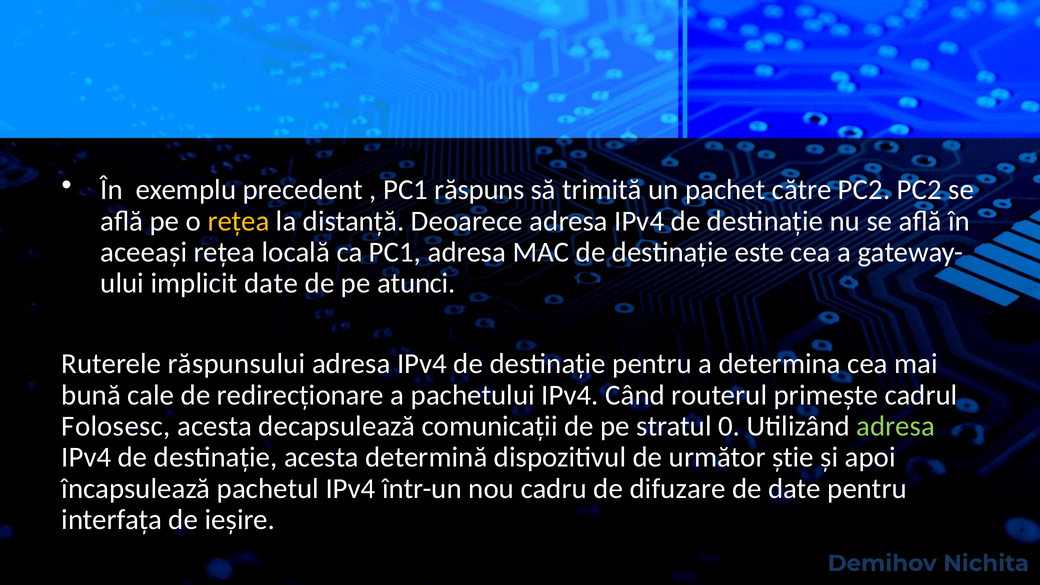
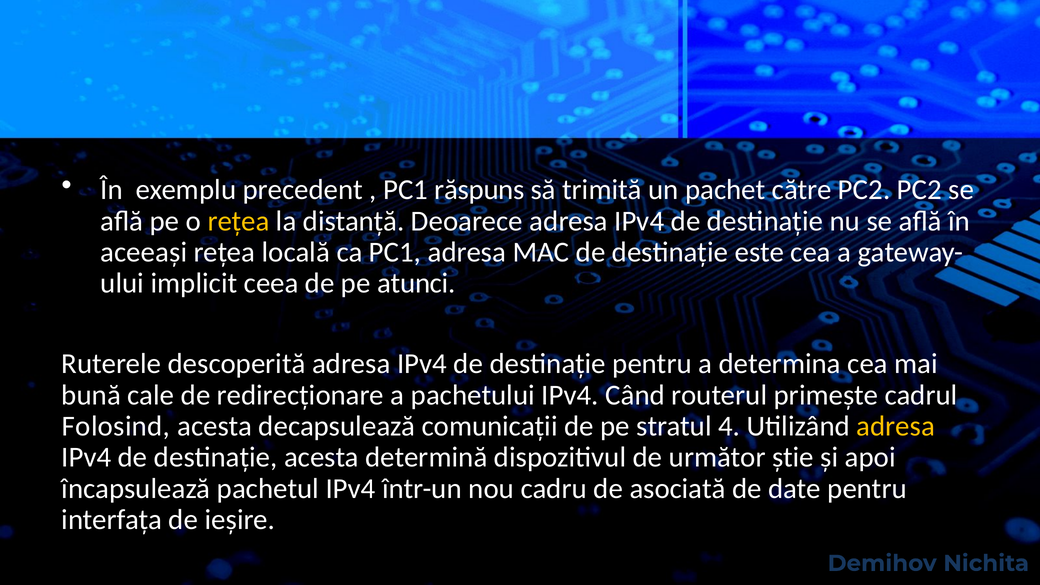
implicit date: date -> ceea
răspunsului: răspunsului -> descoperită
Folosesc: Folosesc -> Folosind
0: 0 -> 4
adresa at (896, 426) colour: light green -> yellow
difuzare: difuzare -> asociată
